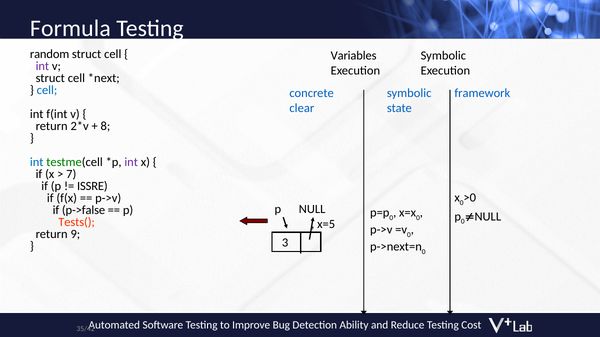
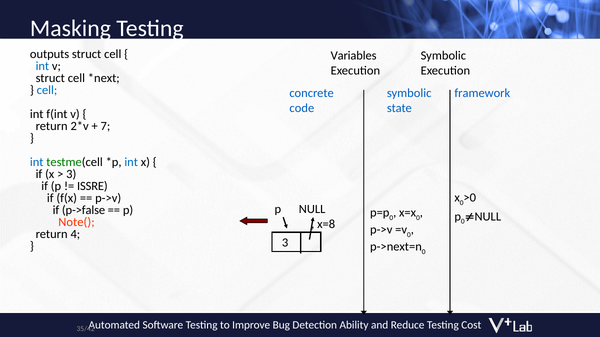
Formula: Formula -> Masking
random: random -> outputs
int at (42, 66) colour: purple -> blue
clear: clear -> code
8: 8 -> 7
int at (131, 162) colour: purple -> blue
7 at (71, 174): 7 -> 3
Tests(: Tests( -> Note(
x=5: x=5 -> x=8
9: 9 -> 4
